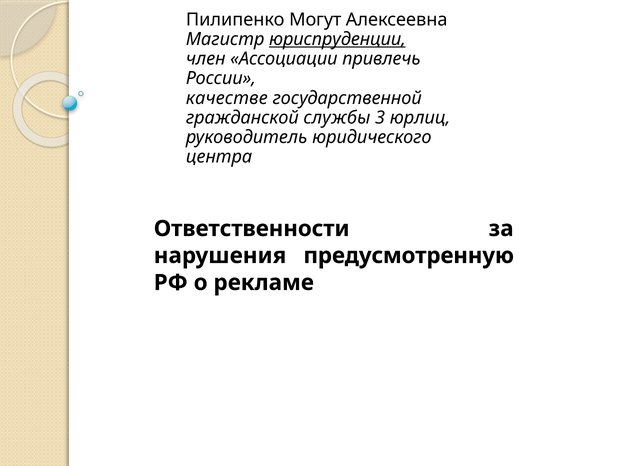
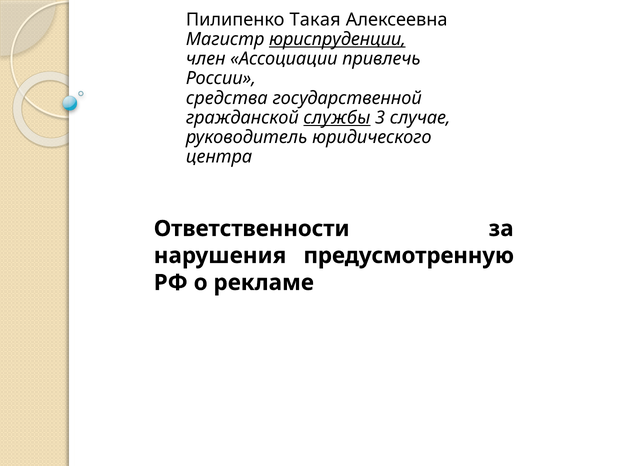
Могут: Могут -> Такая
качестве: качестве -> средства
службы underline: none -> present
юрлиц: юрлиц -> случае
